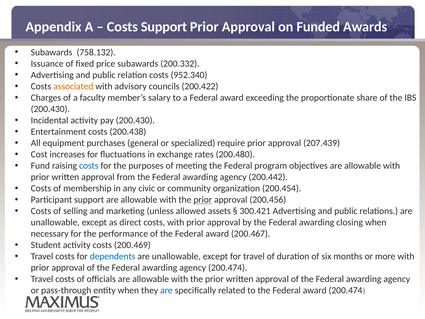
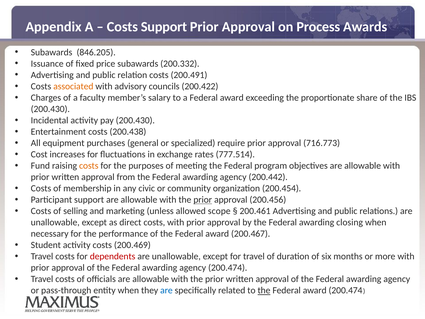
Funded: Funded -> Process
758.132: 758.132 -> 846.205
952.340: 952.340 -> 200.491
207.439: 207.439 -> 716.773
200.480: 200.480 -> 777.514
costs at (89, 166) colour: blue -> orange
assets: assets -> scope
300.421: 300.421 -> 200.461
dependents colour: blue -> red
the at (264, 290) underline: none -> present
